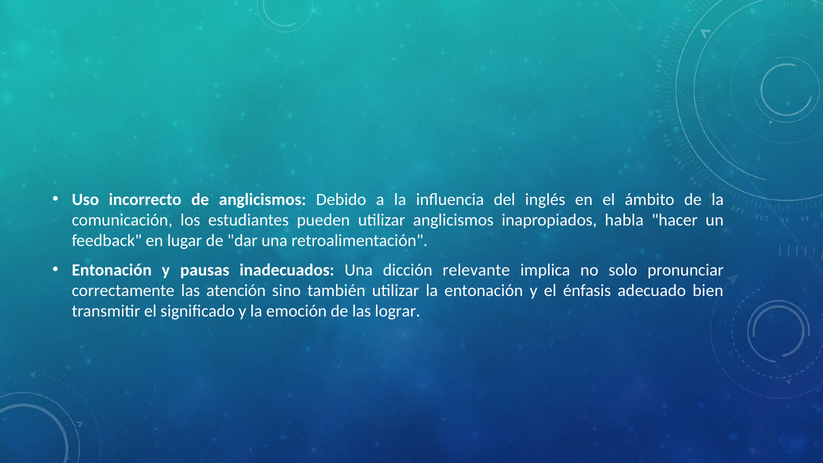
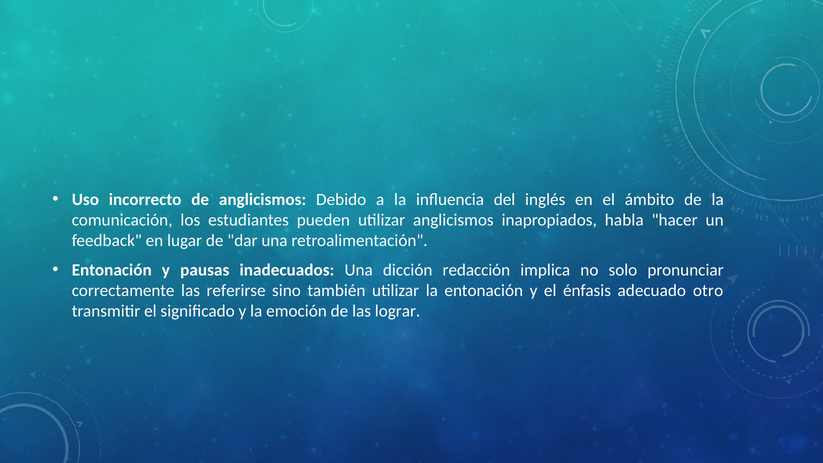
relevante: relevante -> redacción
atención: atención -> referirse
bien: bien -> otro
